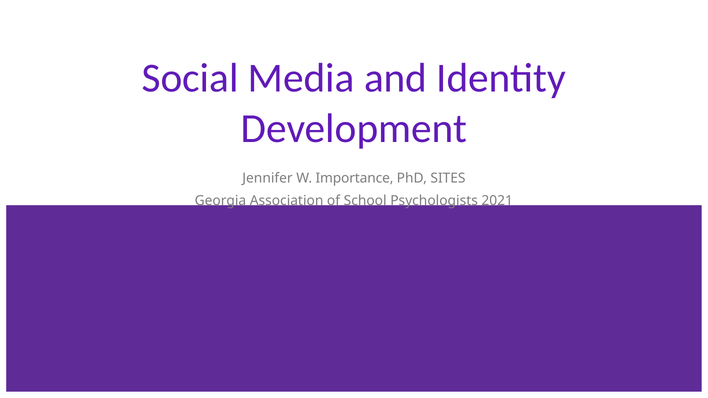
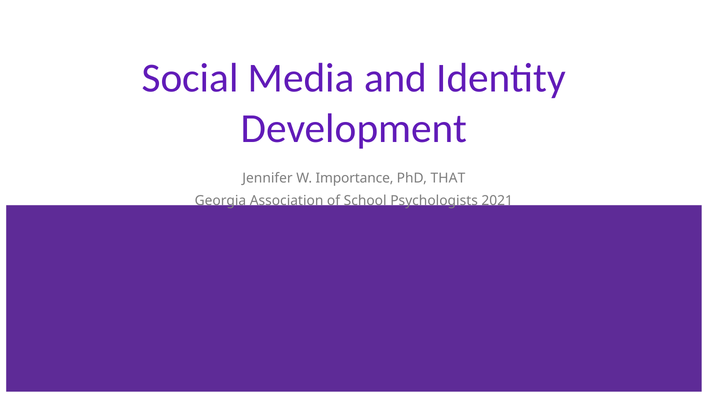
SITES: SITES -> THAT
